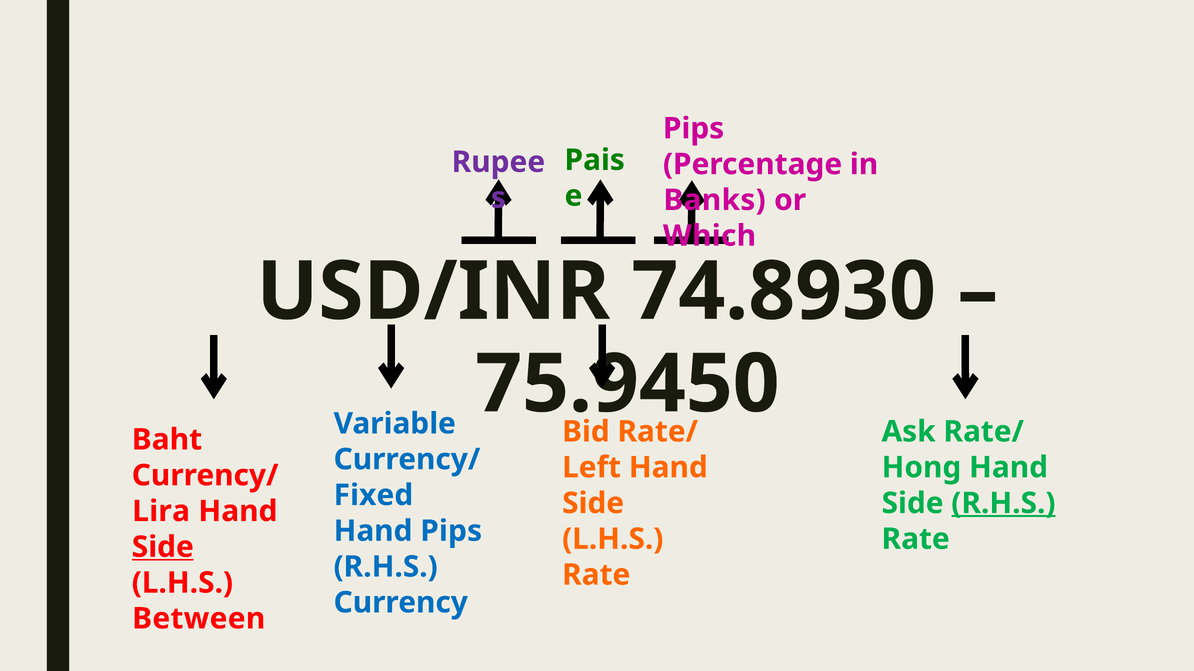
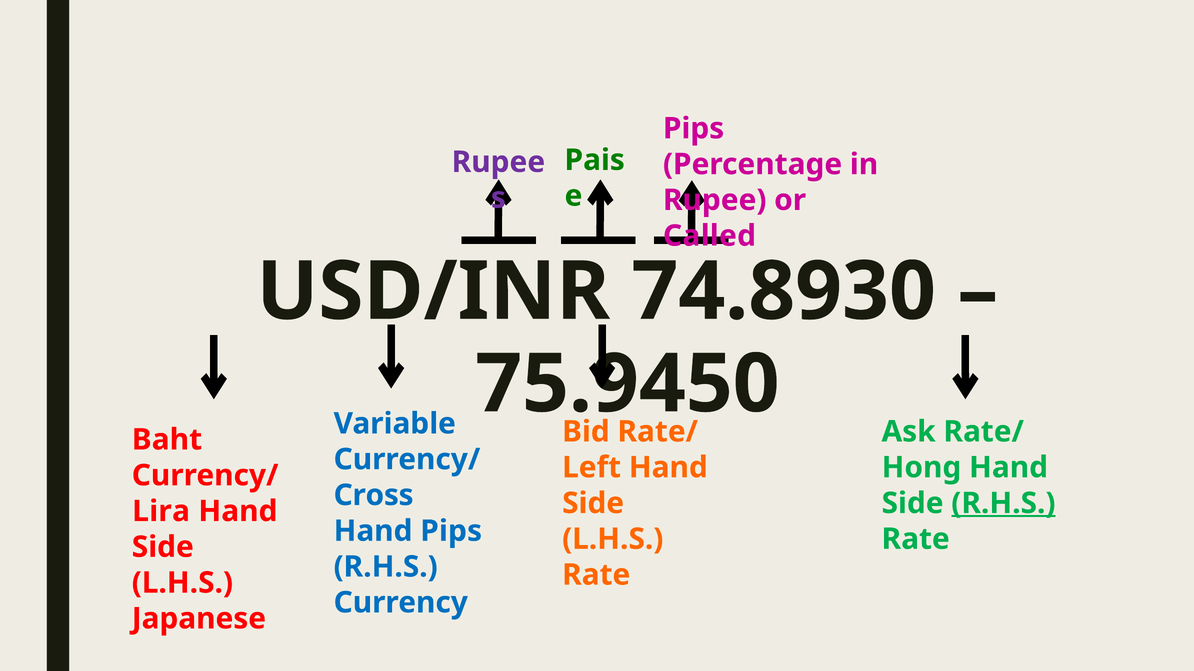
Banks at (715, 200): Banks -> Rupee
Which: Which -> Called
Fixed: Fixed -> Cross
Side at (163, 548) underline: present -> none
Between: Between -> Japanese
